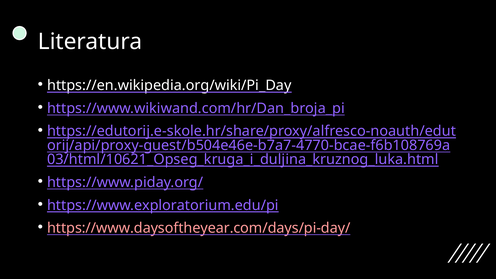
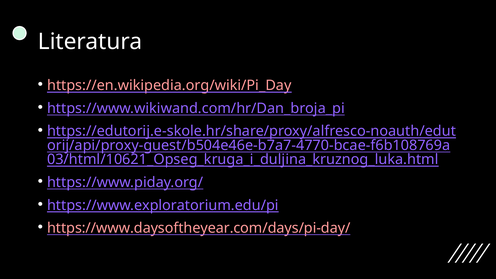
https://en.wikipedia.org/wiki/Pi_Day colour: white -> pink
